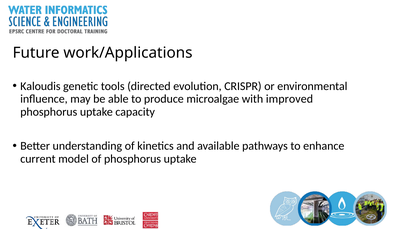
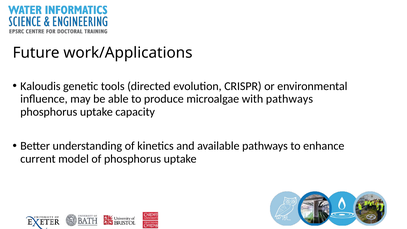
with improved: improved -> pathways
